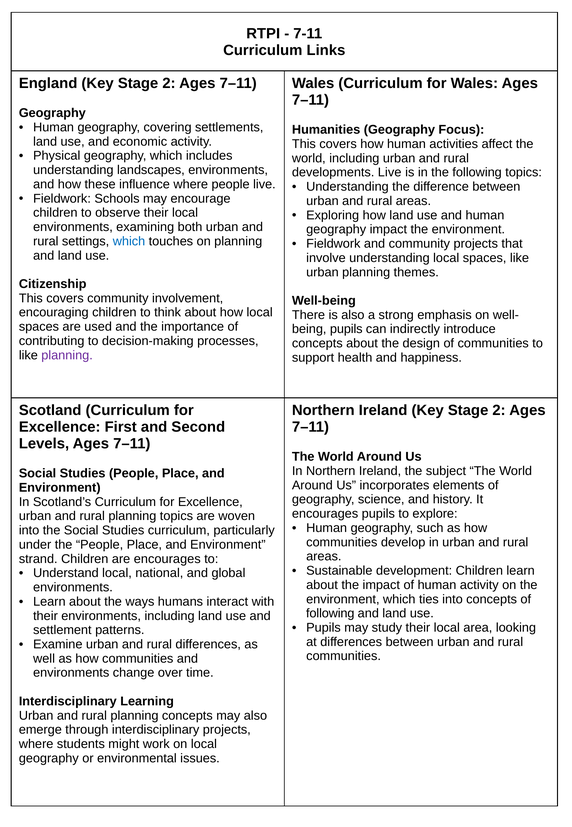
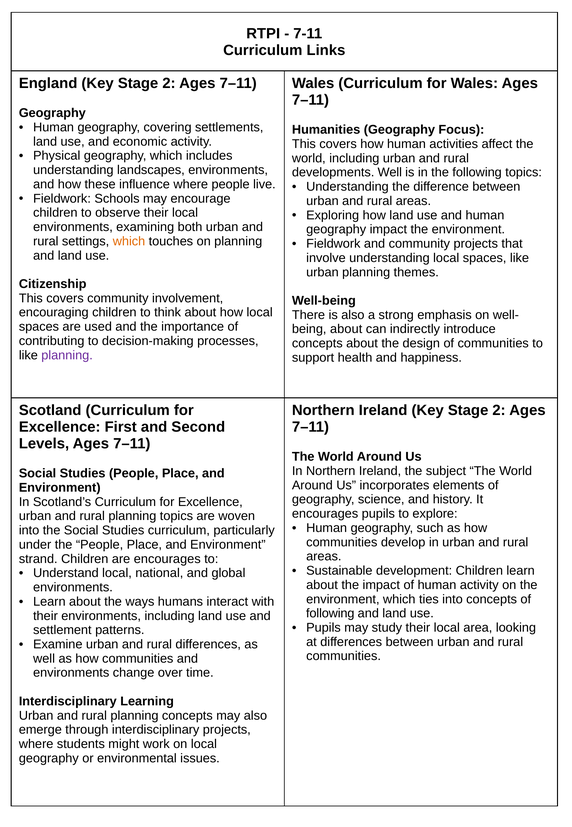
developments Live: Live -> Well
which at (129, 241) colour: blue -> orange
pupils at (346, 329): pupils -> about
